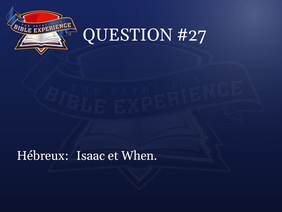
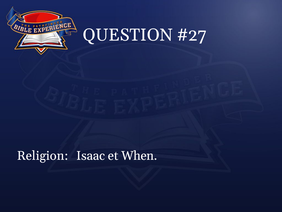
Hébreux: Hébreux -> Religion
